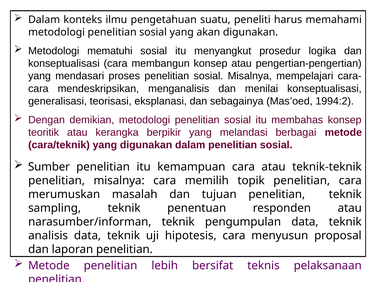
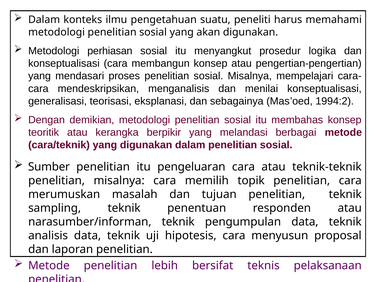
mematuhi: mematuhi -> perhiasan
kemampuan: kemampuan -> pengeluaran
